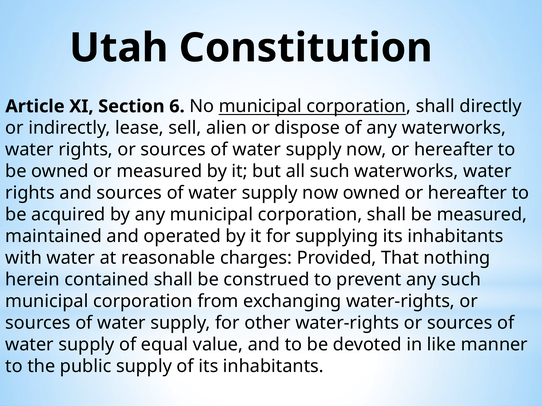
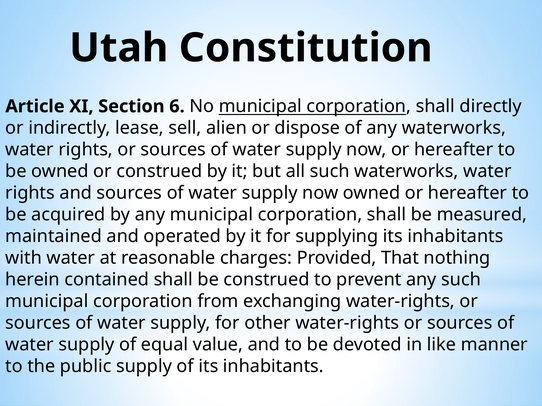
or measured: measured -> construed
